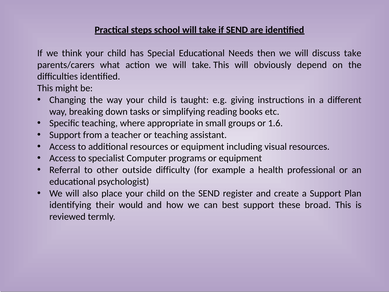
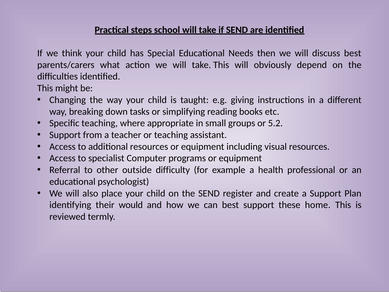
discuss take: take -> best
1.6: 1.6 -> 5.2
broad: broad -> home
